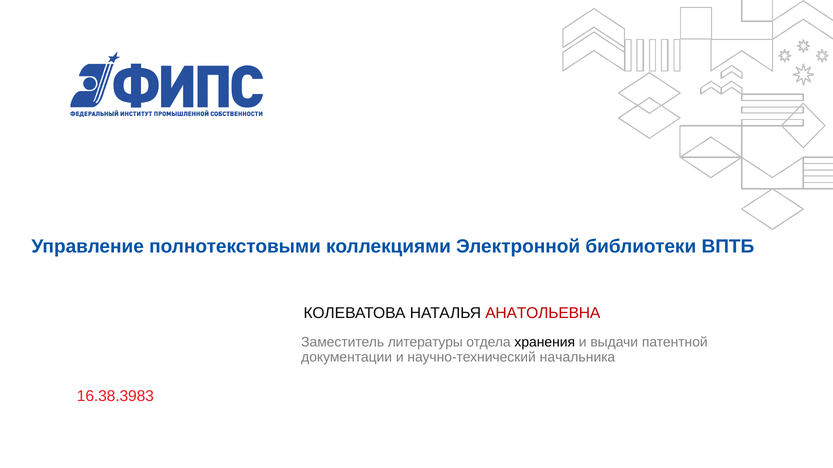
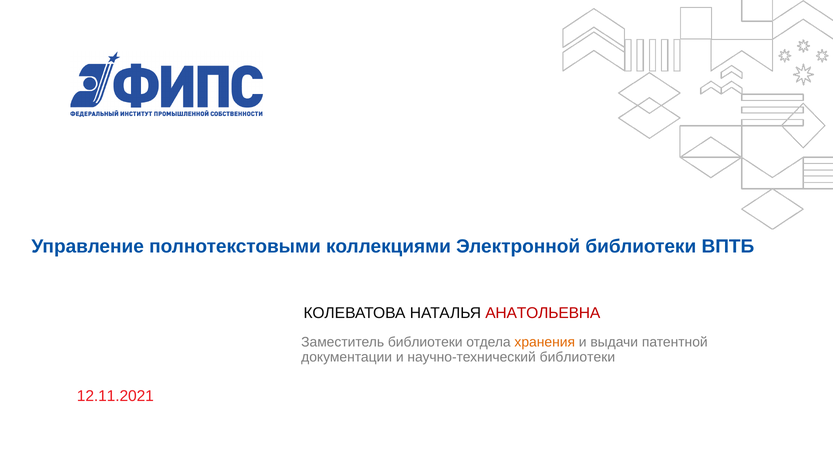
Заместитель литературы: литературы -> библиотеки
хранения colour: black -> orange
научно-технический начальника: начальника -> библиотеки
16.38.3983: 16.38.3983 -> 12.11.2021
